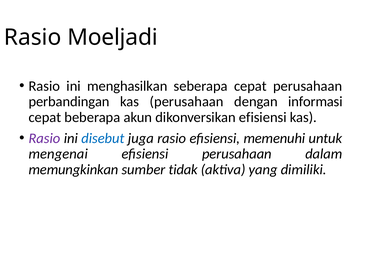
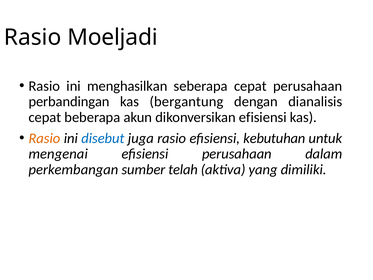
kas perusahaan: perusahaan -> bergantung
informasi: informasi -> dianalisis
Rasio at (44, 138) colour: purple -> orange
memenuhi: memenuhi -> kebutuhan
memungkinkan: memungkinkan -> perkembangan
tidak: tidak -> telah
